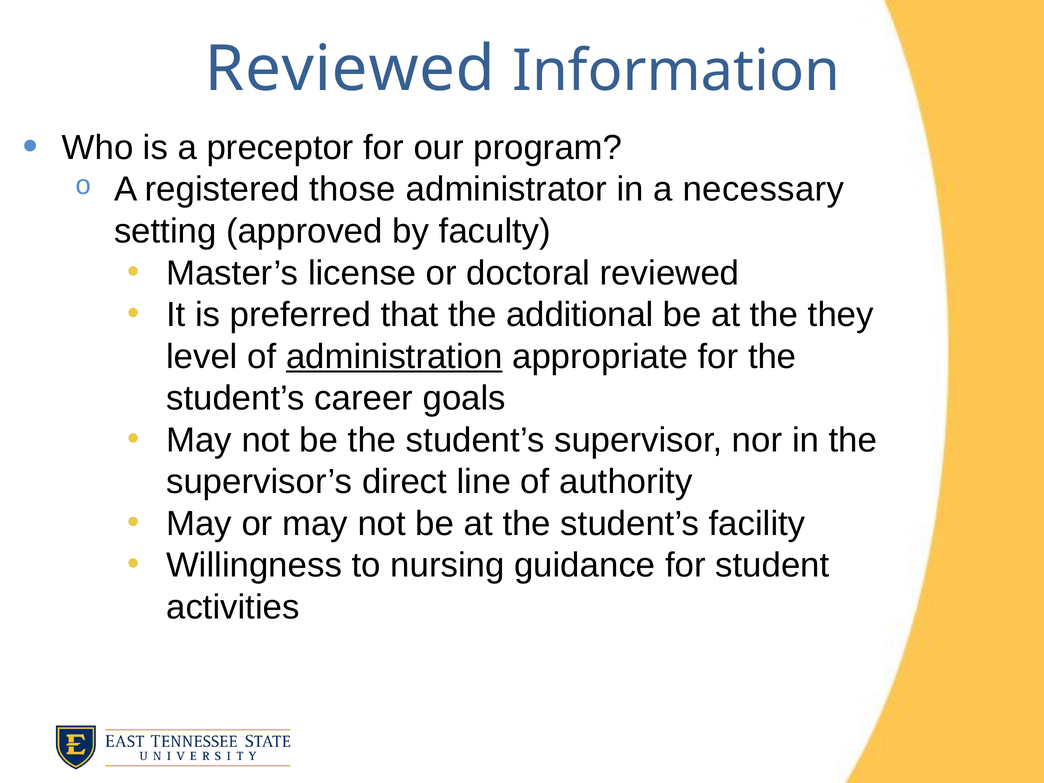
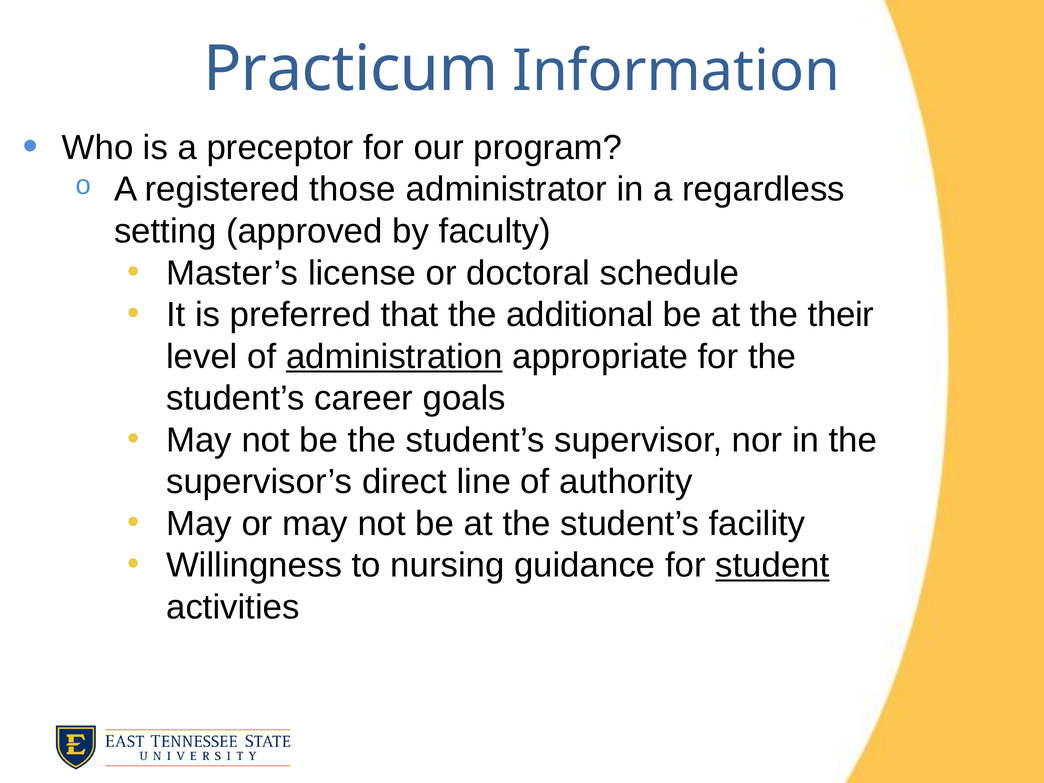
Reviewed at (350, 69): Reviewed -> Practicum
necessary: necessary -> regardless
doctoral reviewed: reviewed -> schedule
they: they -> their
student underline: none -> present
